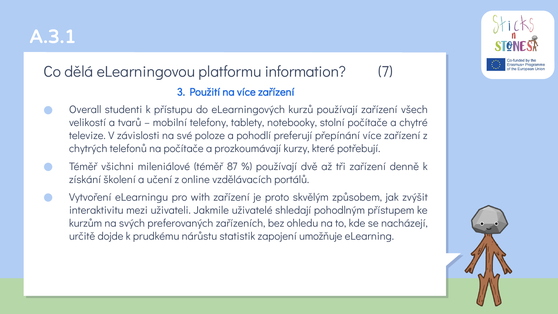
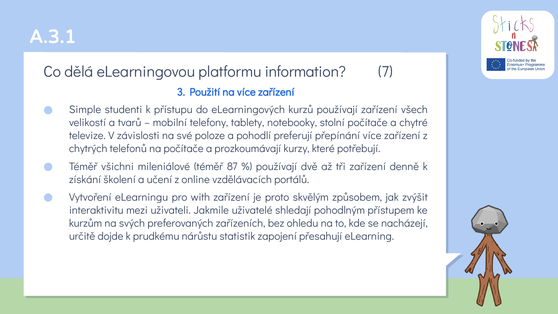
Overall: Overall -> Simple
umožňuje: umožňuje -> přesahují
